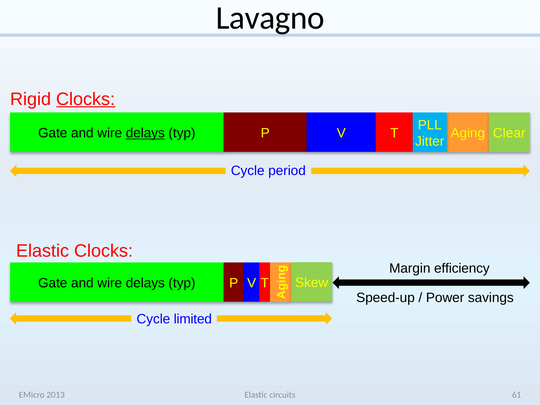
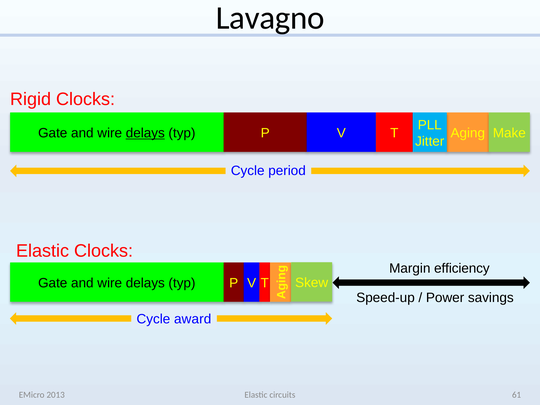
Clocks at (86, 99) underline: present -> none
Clear: Clear -> Make
limited: limited -> award
